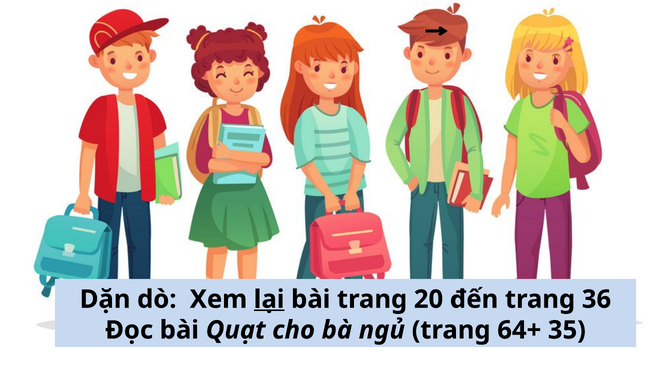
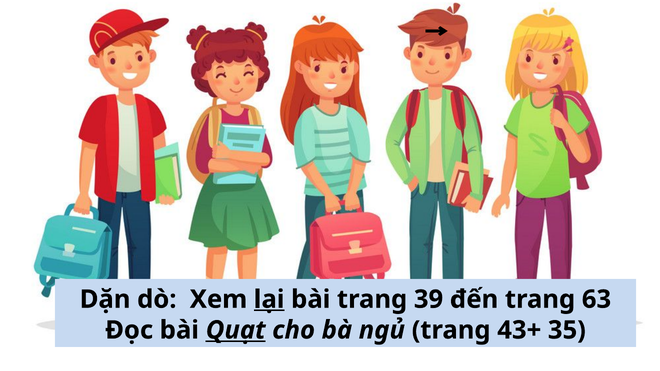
20: 20 -> 39
36: 36 -> 63
Quạt underline: none -> present
64+: 64+ -> 43+
